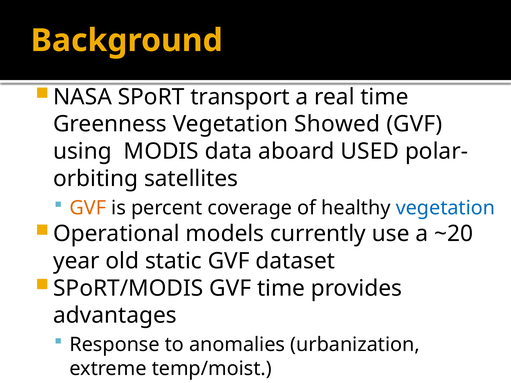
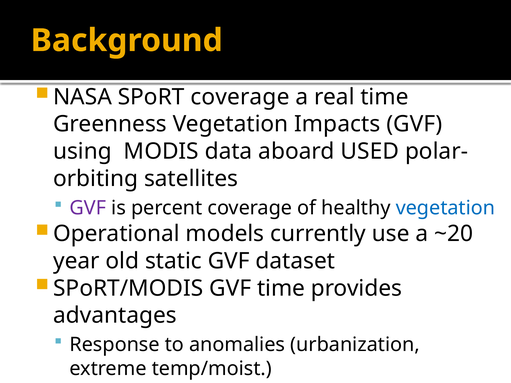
SPoRT transport: transport -> coverage
Showed: Showed -> Impacts
GVF at (88, 208) colour: orange -> purple
